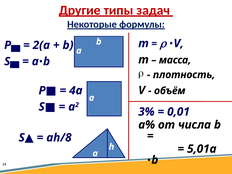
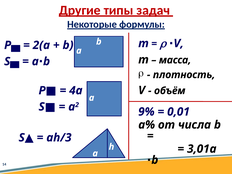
3%: 3% -> 9%
ah/8: ah/8 -> ah/3
5,01a: 5,01a -> 3,01a
